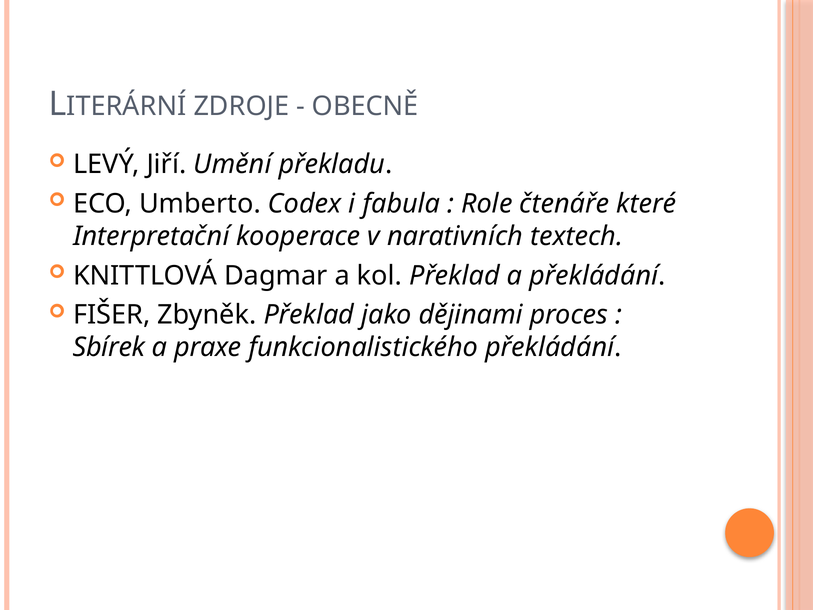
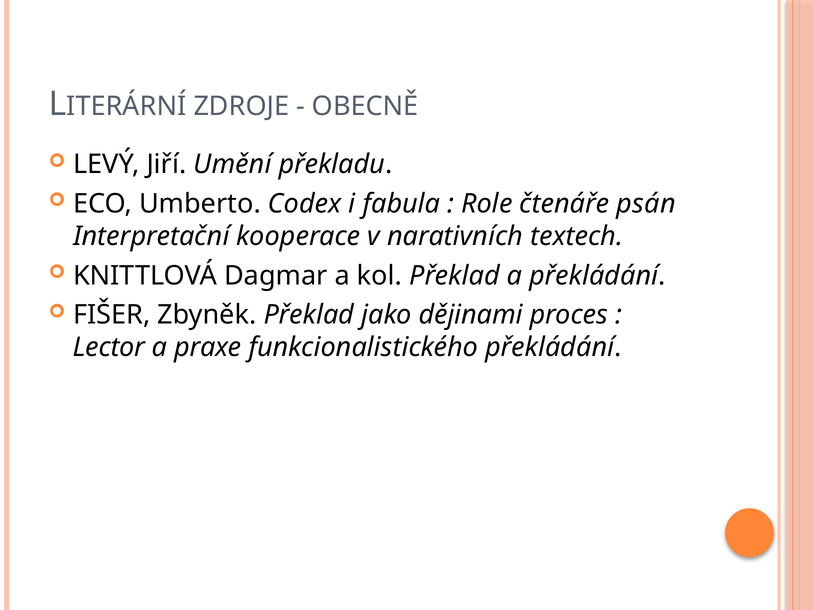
které: které -> psán
Sbírek: Sbírek -> Lector
